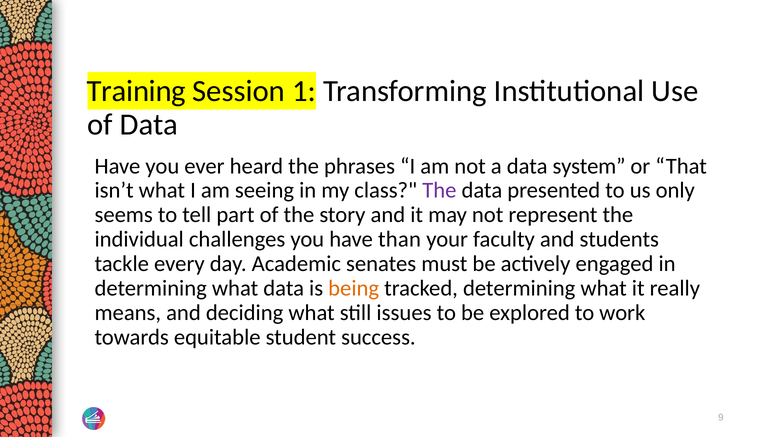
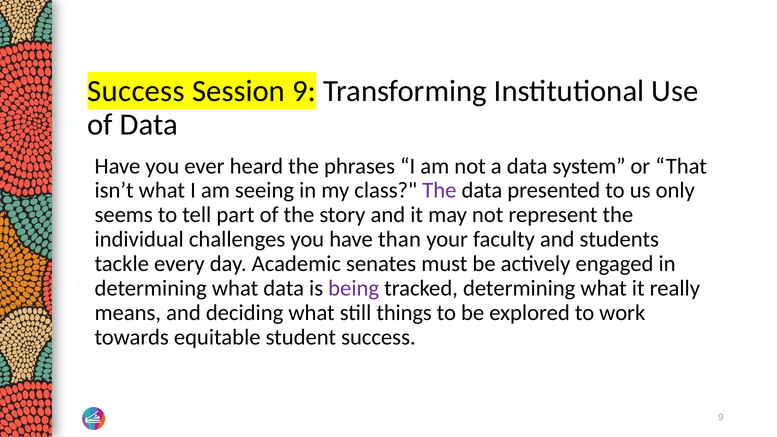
Training at (136, 91): Training -> Success
Session 1: 1 -> 9
being colour: orange -> purple
issues: issues -> things
